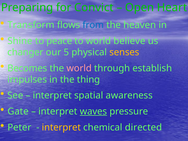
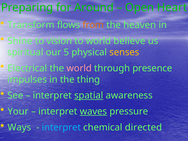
Convict: Convict -> Around
from colour: blue -> orange
peace: peace -> vision
changer: changer -> spiritual
Becomes: Becomes -> Electrical
establish: establish -> presence
spatial underline: none -> present
Gate: Gate -> Your
Peter: Peter -> Ways
interpret at (61, 127) colour: yellow -> light blue
